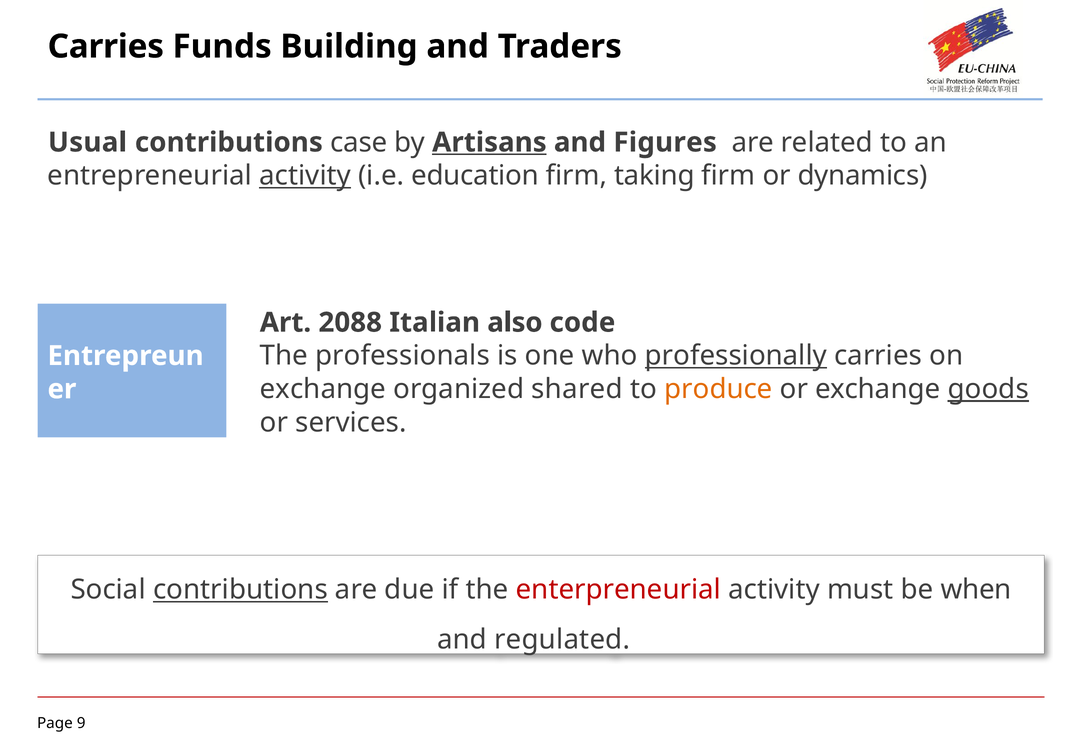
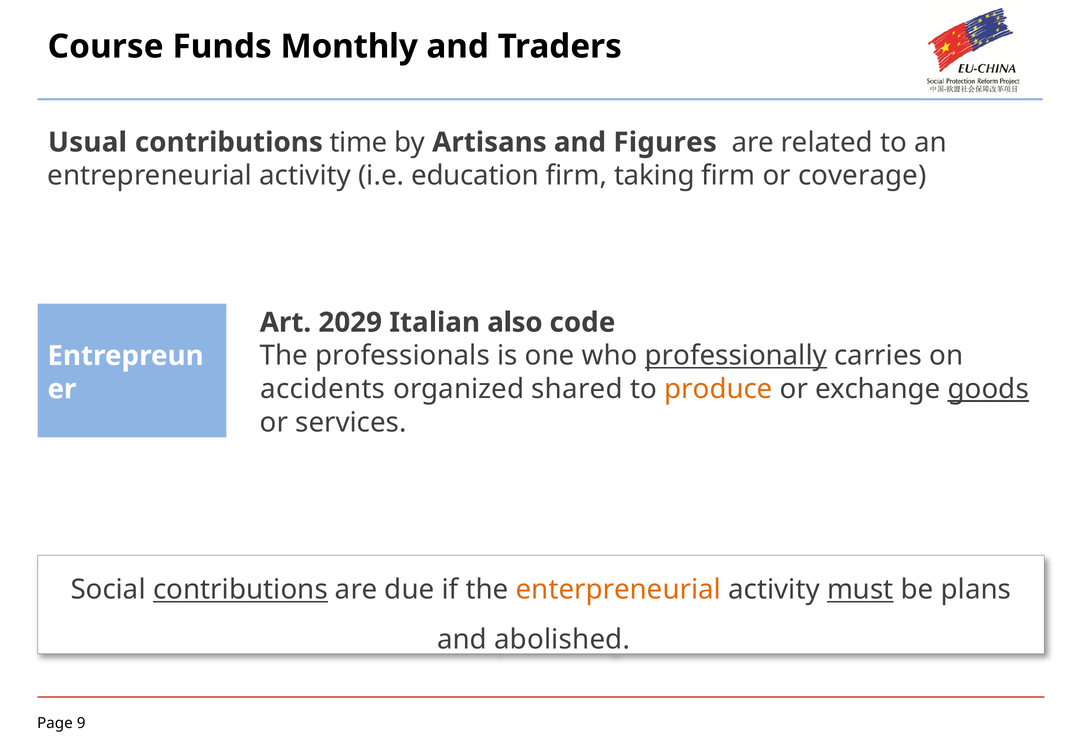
Carries at (106, 47): Carries -> Course
Building: Building -> Monthly
case: case -> time
Artisans underline: present -> none
activity at (305, 176) underline: present -> none
dynamics: dynamics -> coverage
2088: 2088 -> 2029
exchange at (323, 389): exchange -> accidents
enterpreneurial colour: red -> orange
must underline: none -> present
when: when -> plans
regulated: regulated -> abolished
